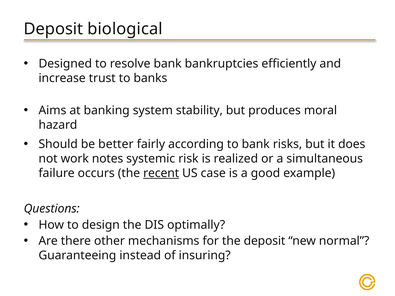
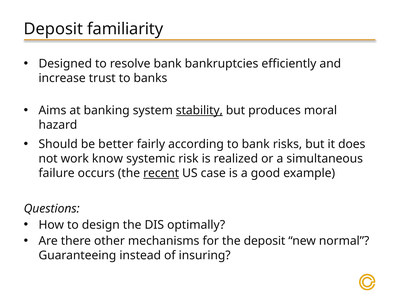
biological: biological -> familiarity
stability underline: none -> present
notes: notes -> know
